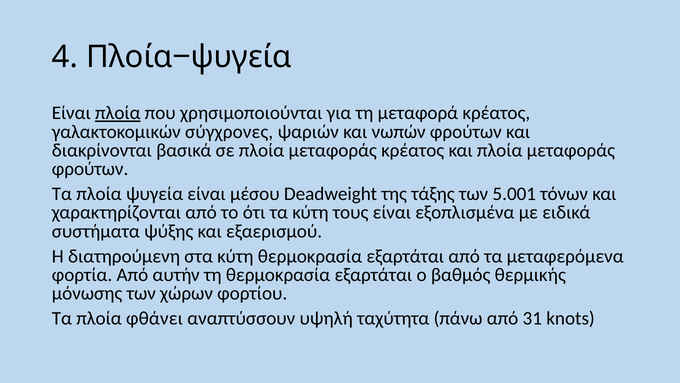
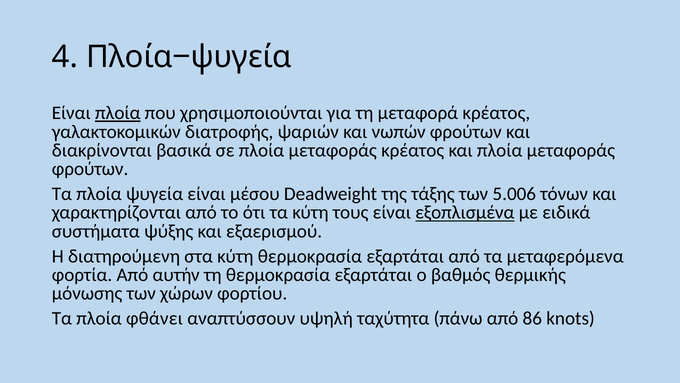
σύγχρονες: σύγχρονες -> διατροφής
5.001: 5.001 -> 5.006
εξοπλισμένα underline: none -> present
31: 31 -> 86
